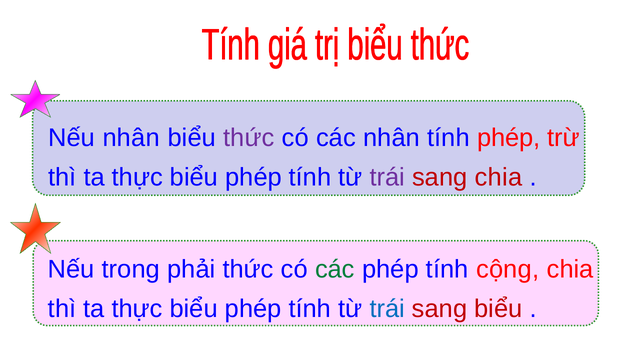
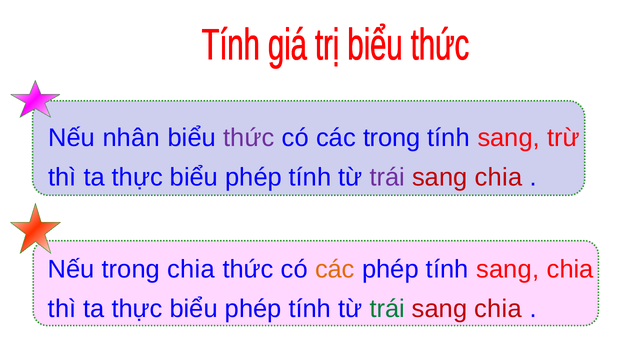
các nhân: nhân -> trong
phép at (509, 137): phép -> sang
trong phải: phải -> chia
các at (335, 269) colour: green -> orange
phép tính cộng: cộng -> sang
trái at (387, 309) colour: blue -> green
biểu at (498, 309): biểu -> chia
